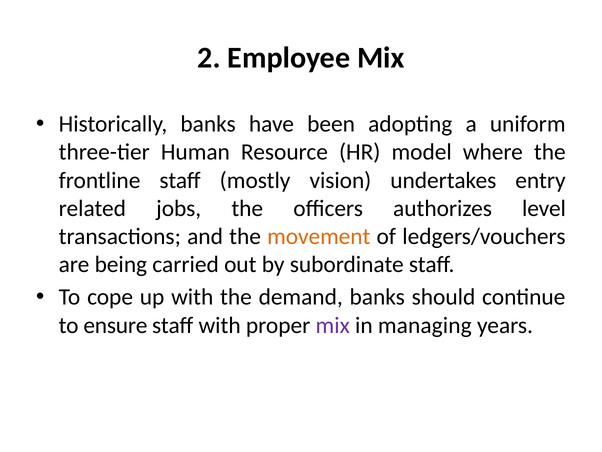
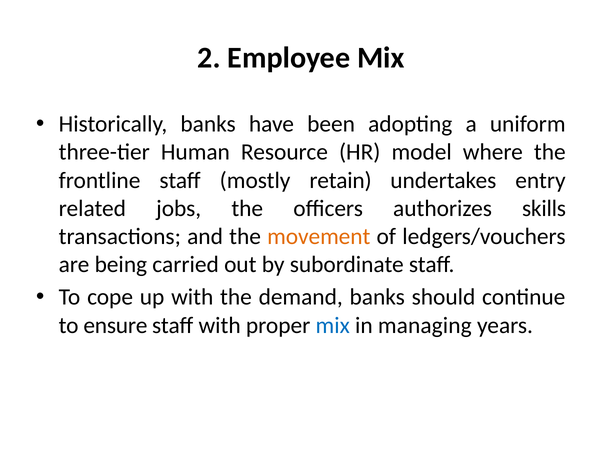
vision: vision -> retain
level: level -> skills
mix at (333, 325) colour: purple -> blue
